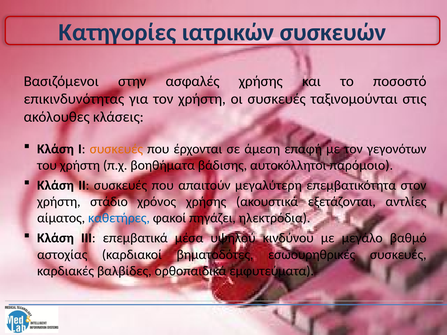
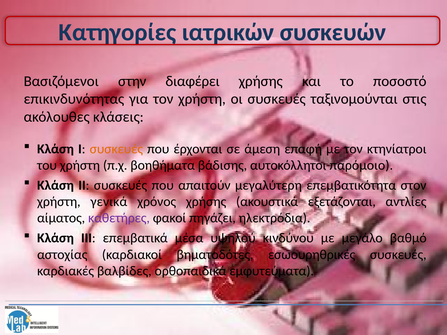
ασφαλές: ασφαλές -> διαφέρει
γεγονότων: γεγονότων -> κτηνίατροι
στάδιο: στάδιο -> γενικά
καθετήρες colour: blue -> purple
